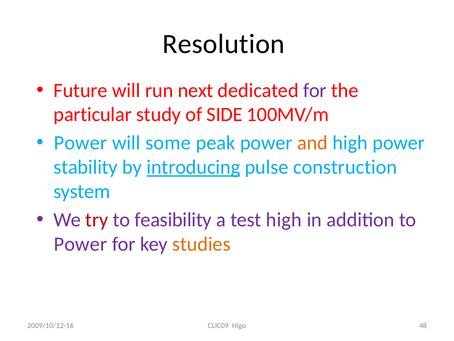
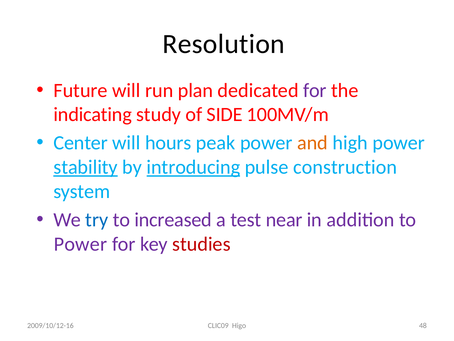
next: next -> plan
particular: particular -> indicating
Power at (80, 143): Power -> Center
some: some -> hours
stability underline: none -> present
try colour: red -> blue
feasibility: feasibility -> increased
test high: high -> near
studies colour: orange -> red
